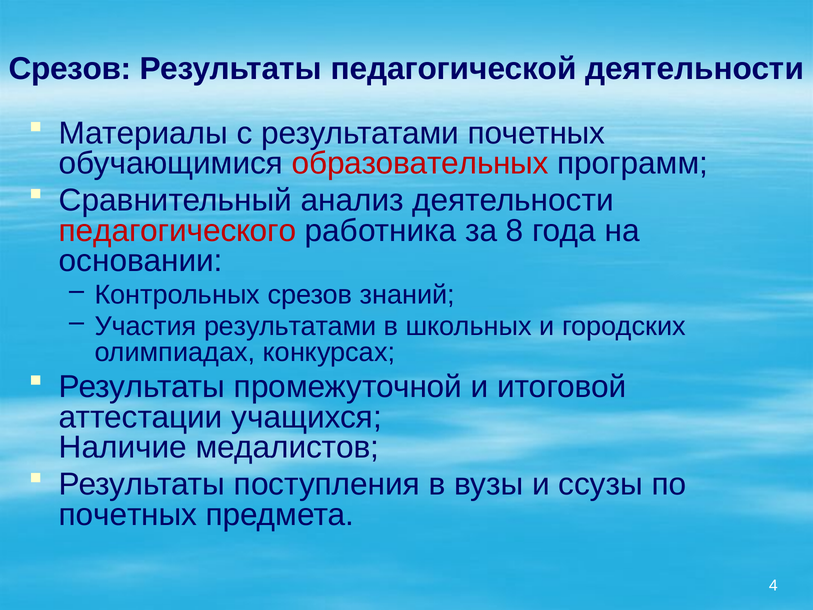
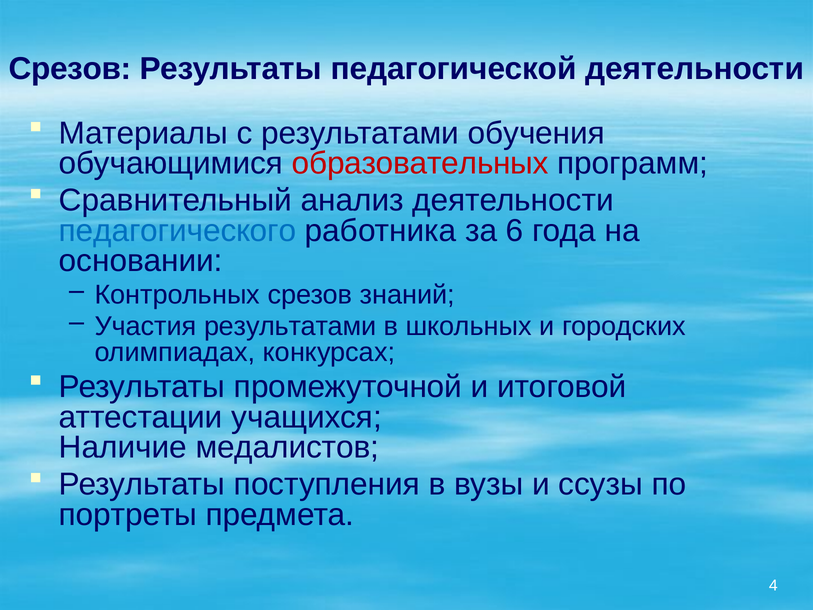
результатами почетных: почетных -> обучения
педагогического colour: red -> blue
8: 8 -> 6
почетных at (128, 514): почетных -> портреты
